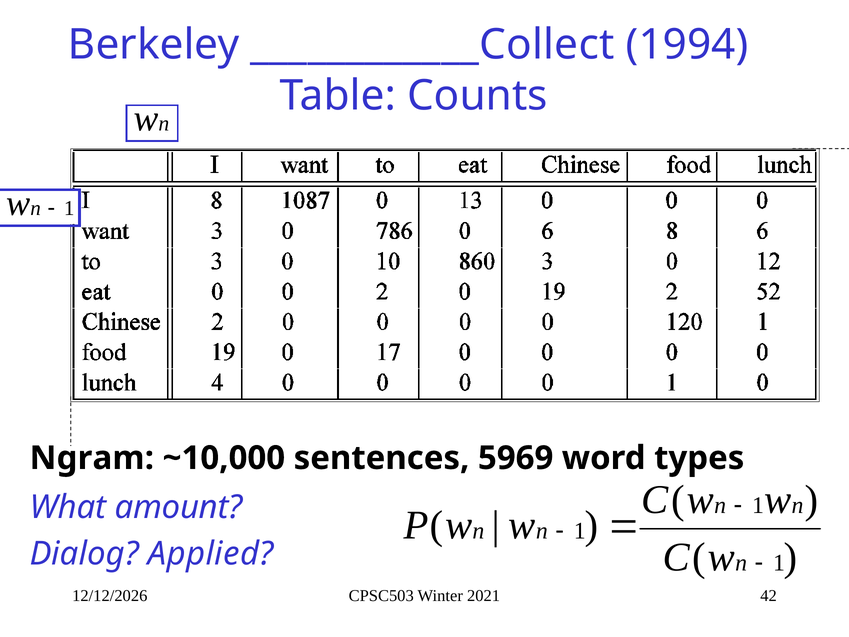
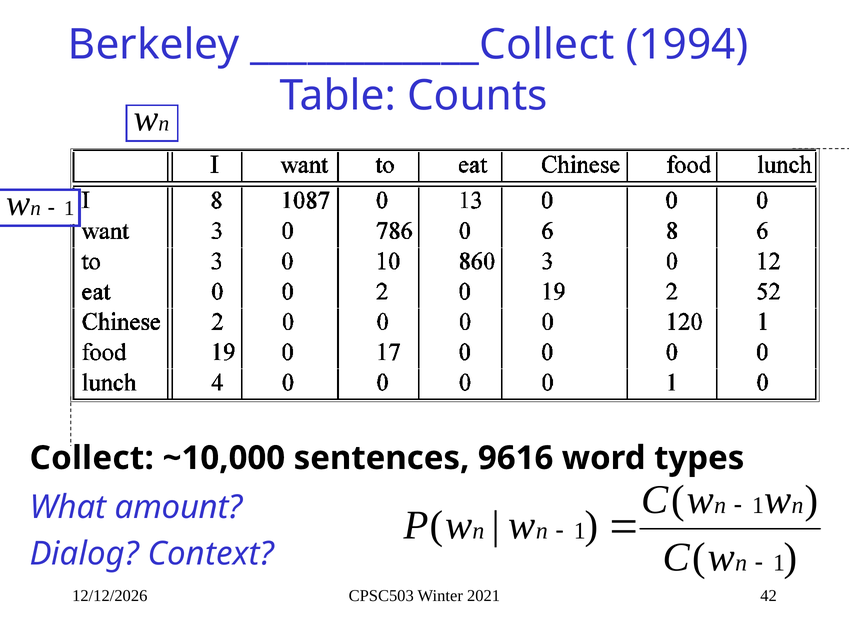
Ngram: Ngram -> Collect
5969: 5969 -> 9616
Applied: Applied -> Context
